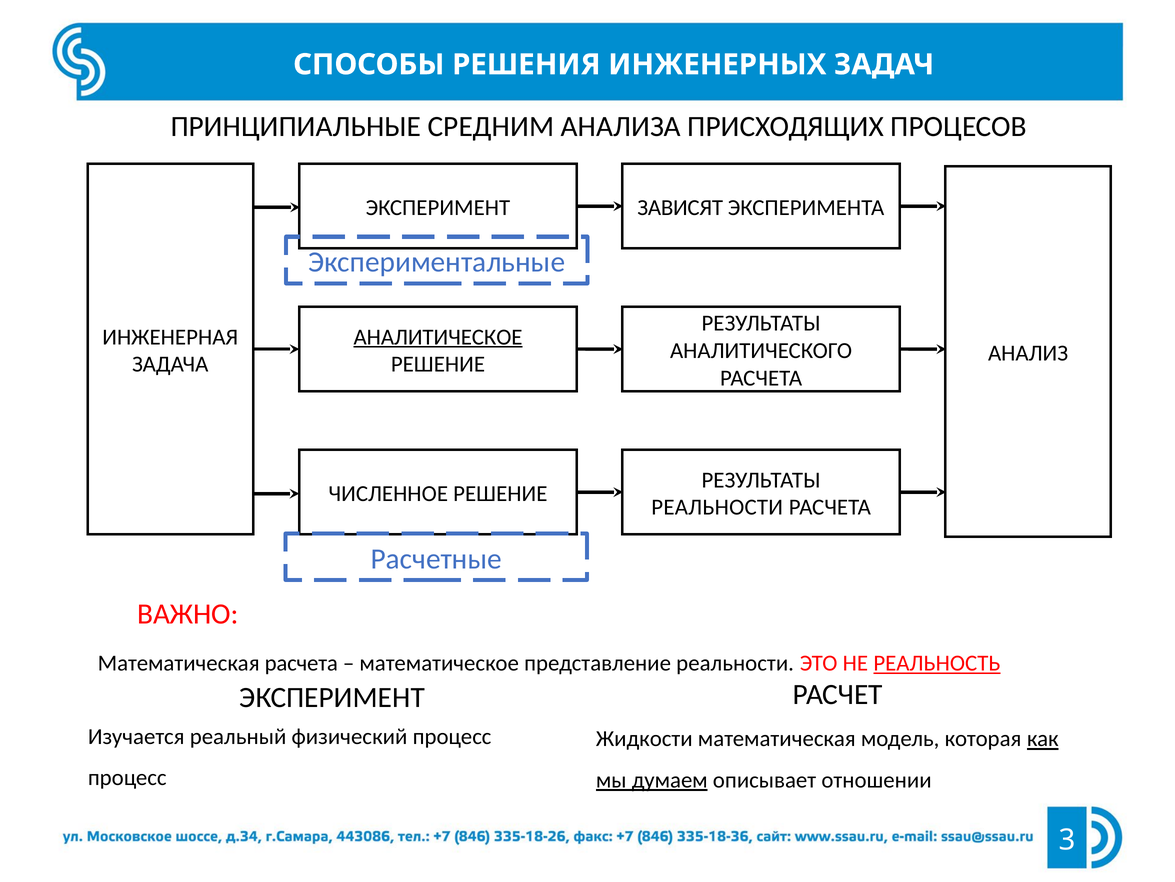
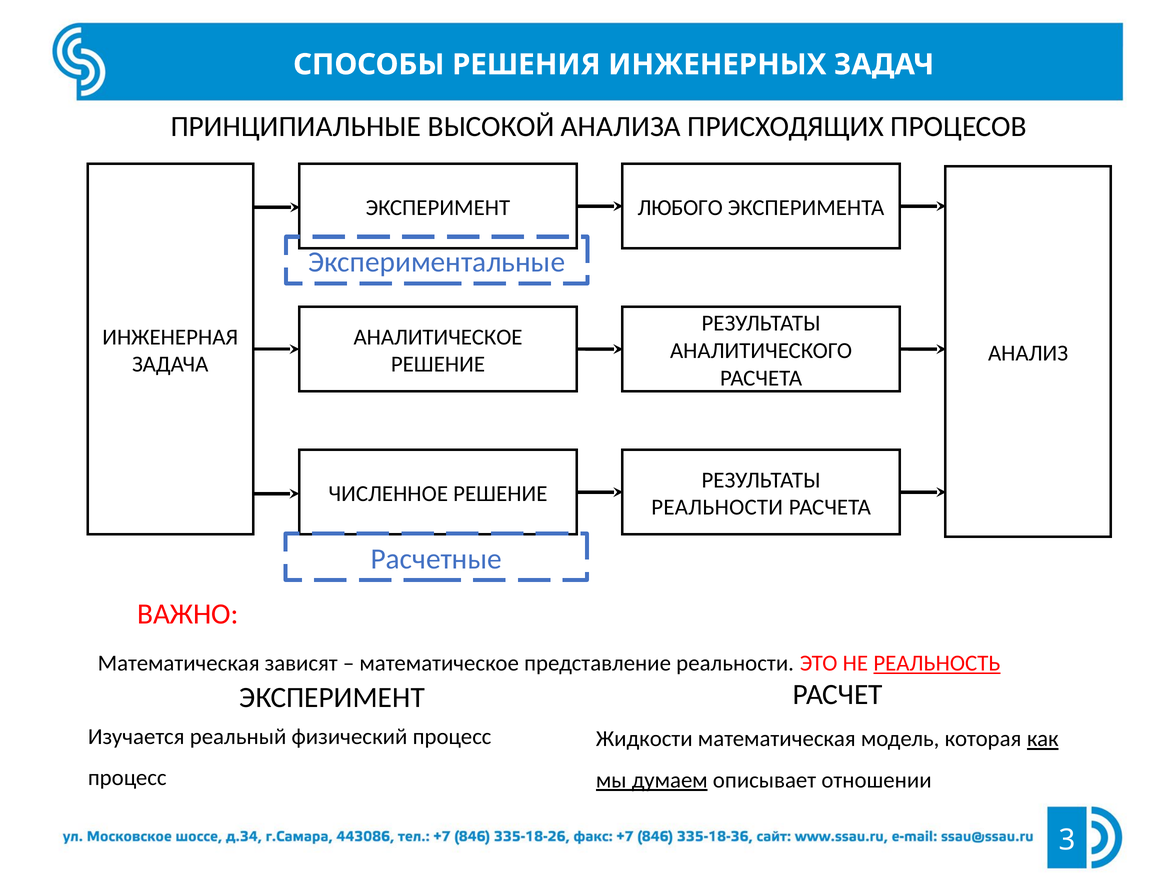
СРЕДНИМ: СРЕДНИМ -> ВЫСОКОЙ
ЗАВИСЯТ: ЗАВИСЯТ -> ЛЮБОГО
АНАЛИТИЧЕСКОЕ underline: present -> none
Математическая расчета: расчета -> зависят
